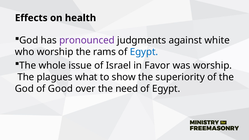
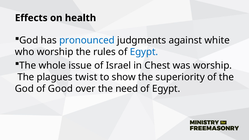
pronounced colour: purple -> blue
rams: rams -> rules
Favor: Favor -> Chest
what: what -> twist
